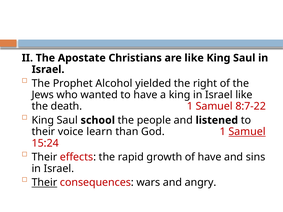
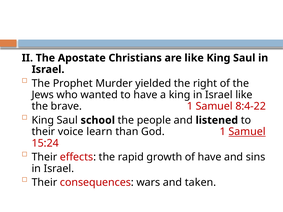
Alcohol: Alcohol -> Murder
death: death -> brave
8:7-22: 8:7-22 -> 8:4-22
Their at (44, 183) underline: present -> none
angry: angry -> taken
